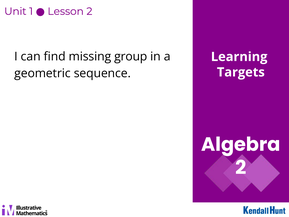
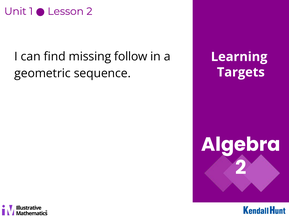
group: group -> follow
